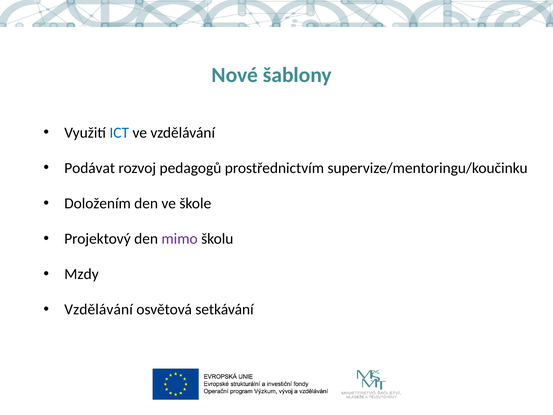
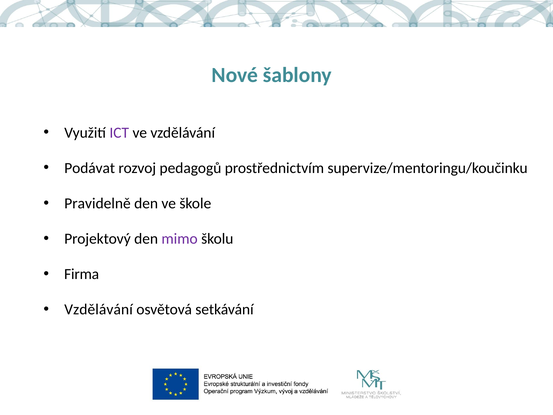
ICT colour: blue -> purple
Doložením: Doložením -> Pravidelně
Mzdy: Mzdy -> Firma
